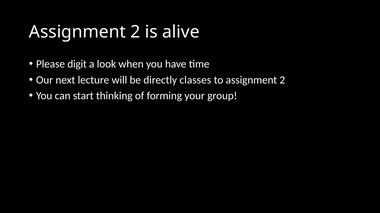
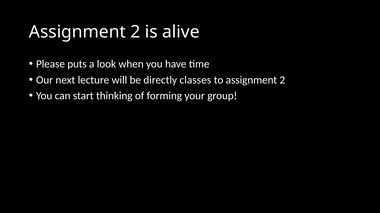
digit: digit -> puts
